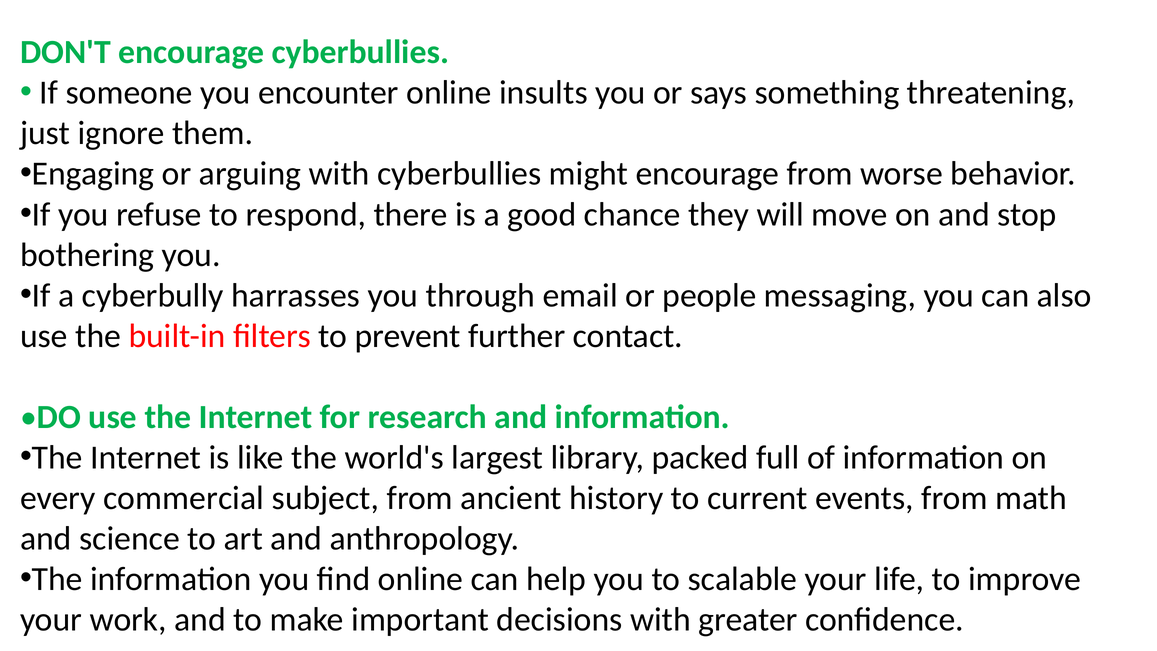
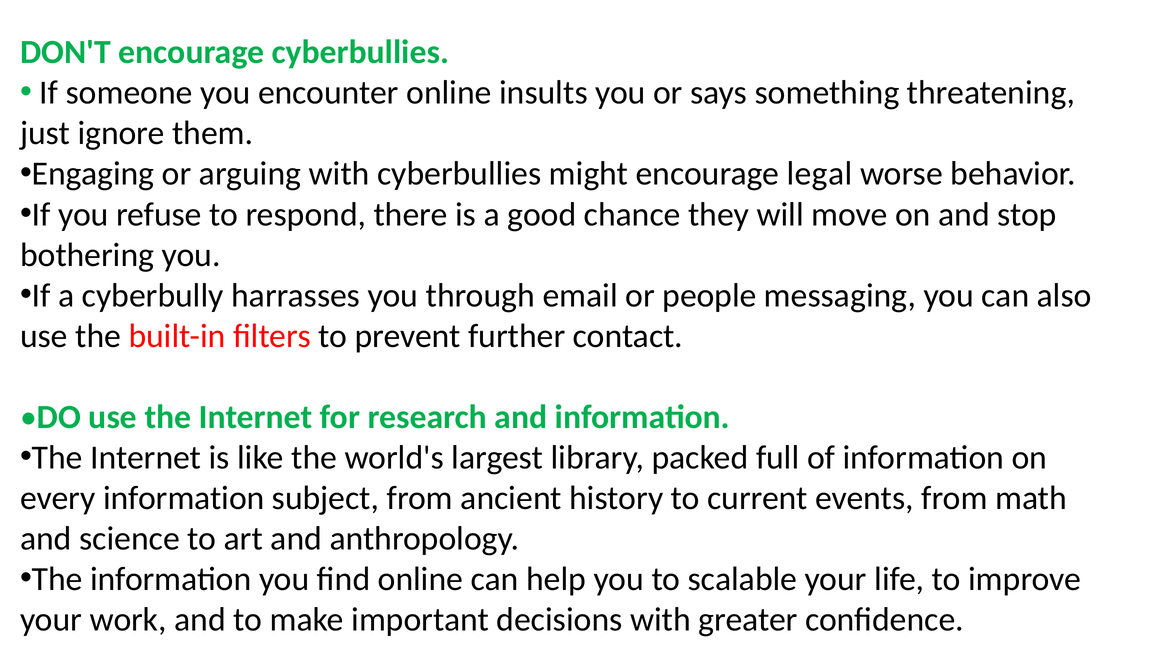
encourage from: from -> legal
every commercial: commercial -> information
